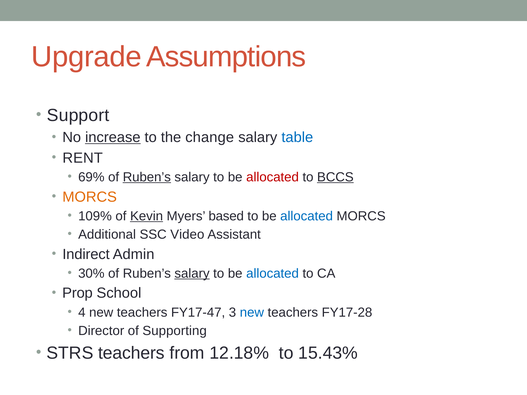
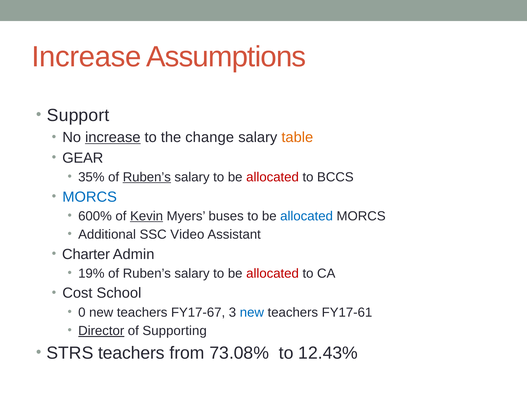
Upgrade at (86, 57): Upgrade -> Increase
table colour: blue -> orange
RENT: RENT -> GEAR
69%: 69% -> 35%
BCCS underline: present -> none
MORCS at (90, 197) colour: orange -> blue
109%: 109% -> 600%
based: based -> buses
Indirect: Indirect -> Charter
30%: 30% -> 19%
salary at (192, 274) underline: present -> none
allocated at (273, 274) colour: blue -> red
Prop: Prop -> Cost
4: 4 -> 0
FY17-47: FY17-47 -> FY17-67
FY17-28: FY17-28 -> FY17-61
Director underline: none -> present
12.18%: 12.18% -> 73.08%
15.43%: 15.43% -> 12.43%
